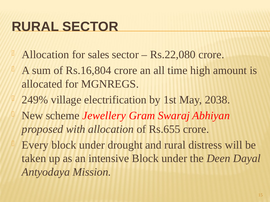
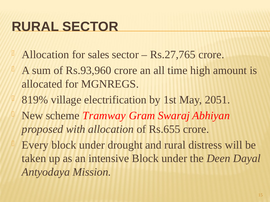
Rs.22,080: Rs.22,080 -> Rs.27,765
Rs.16,804: Rs.16,804 -> Rs.93,960
249%: 249% -> 819%
2038: 2038 -> 2051
Jewellery: Jewellery -> Tramway
